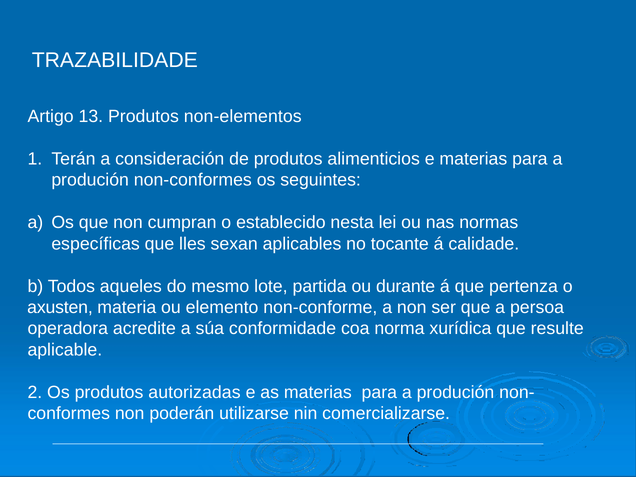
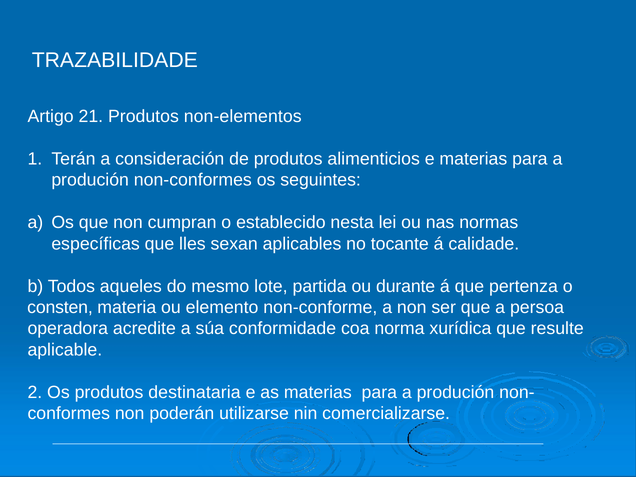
13: 13 -> 21
axusten: axusten -> consten
autorizadas: autorizadas -> destinataria
